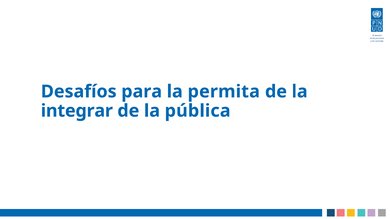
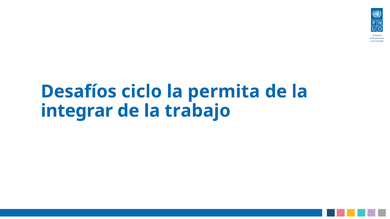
para: para -> ciclo
pública: pública -> trabajo
